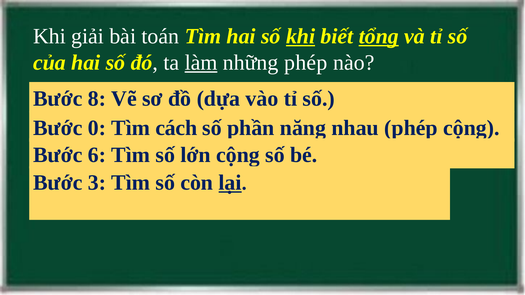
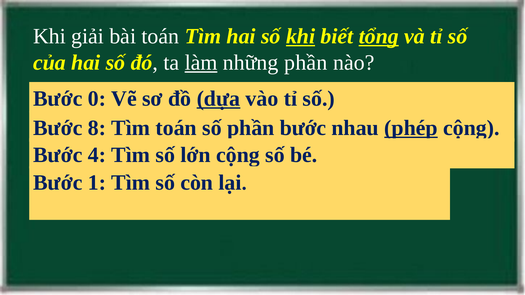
những phép: phép -> phần
8: 8 -> 0
dựa underline: none -> present
0: 0 -> 8
Tìm cách: cách -> toán
phần năng: năng -> bước
phép at (411, 128) underline: none -> present
6: 6 -> 4
3: 3 -> 1
lại underline: present -> none
